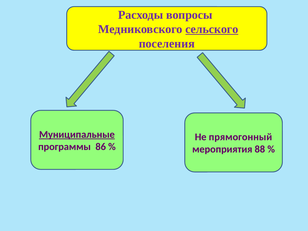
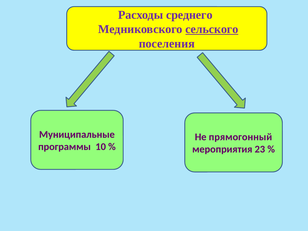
вопросы: вопросы -> среднего
Муниципальные underline: present -> none
86: 86 -> 10
88: 88 -> 23
